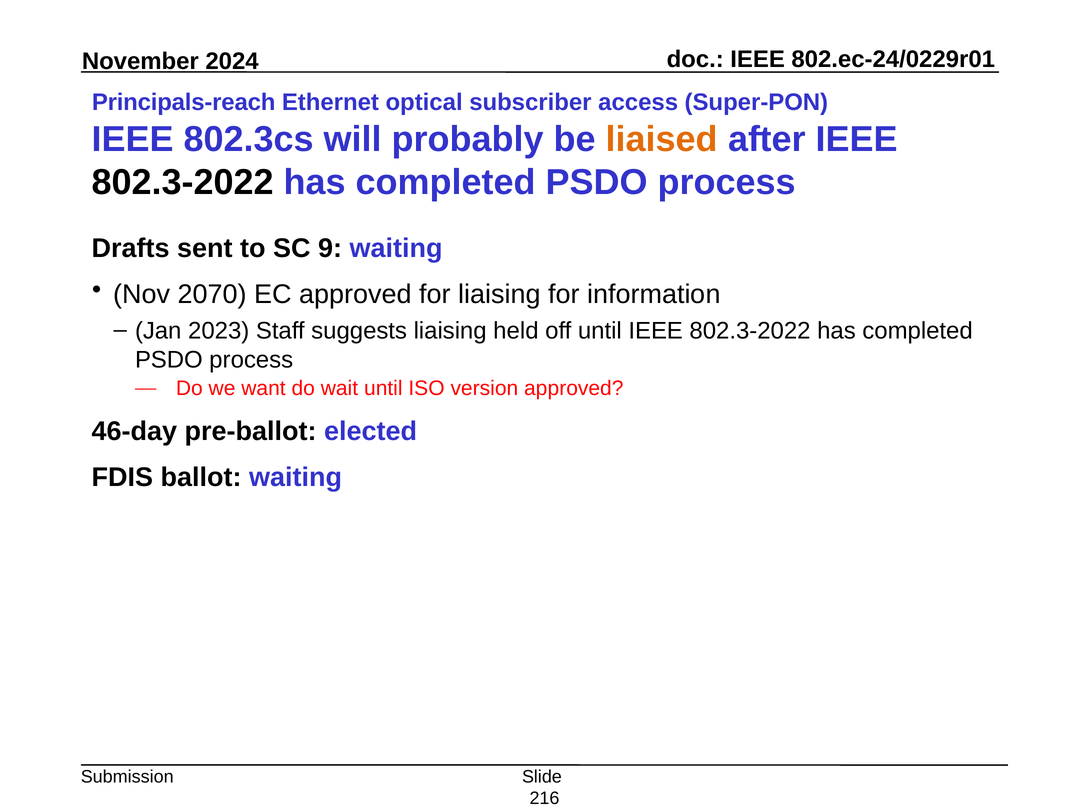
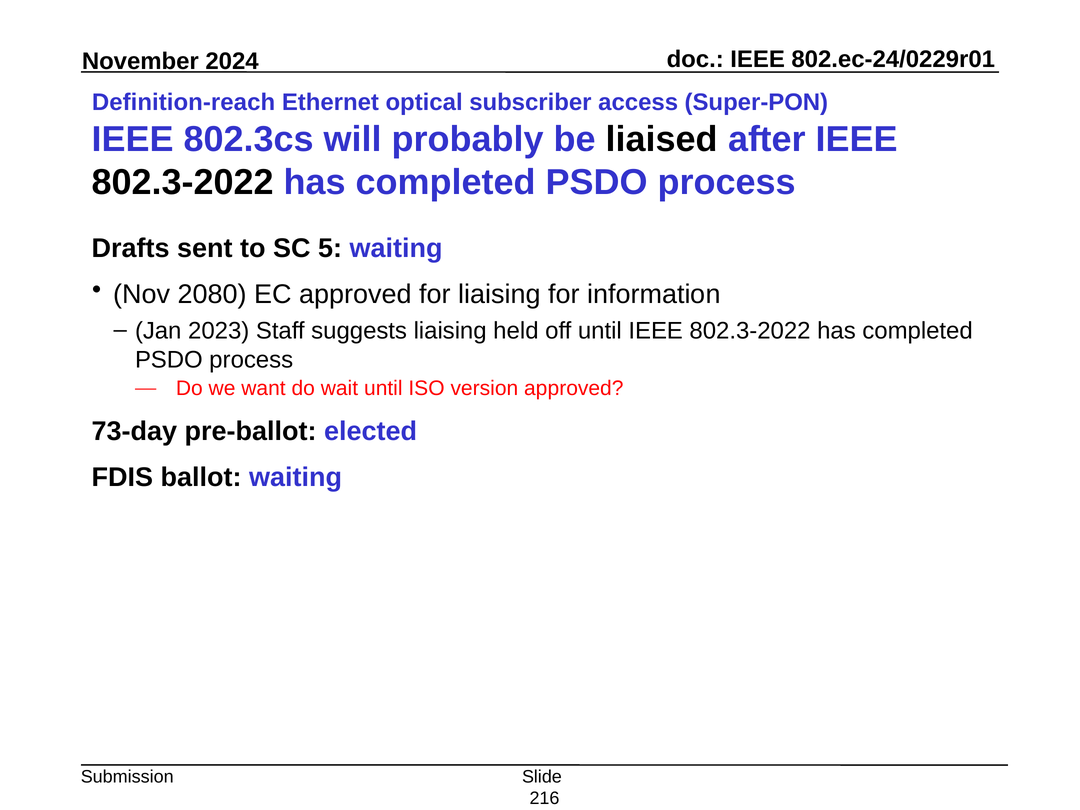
Principals-reach: Principals-reach -> Definition-reach
liaised colour: orange -> black
9: 9 -> 5
2070: 2070 -> 2080
46-day: 46-day -> 73-day
